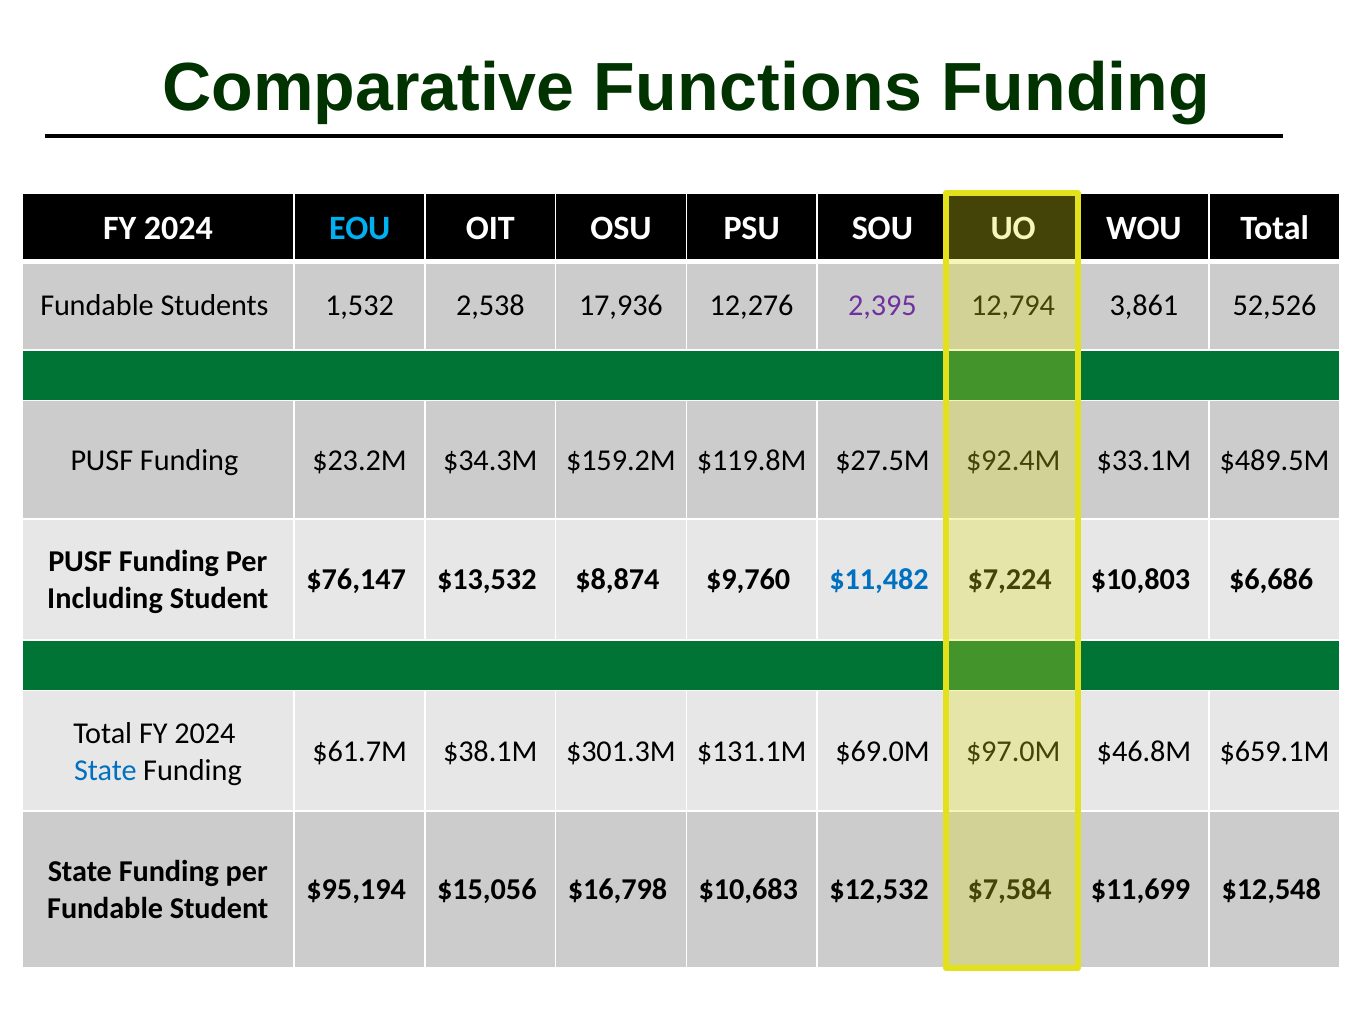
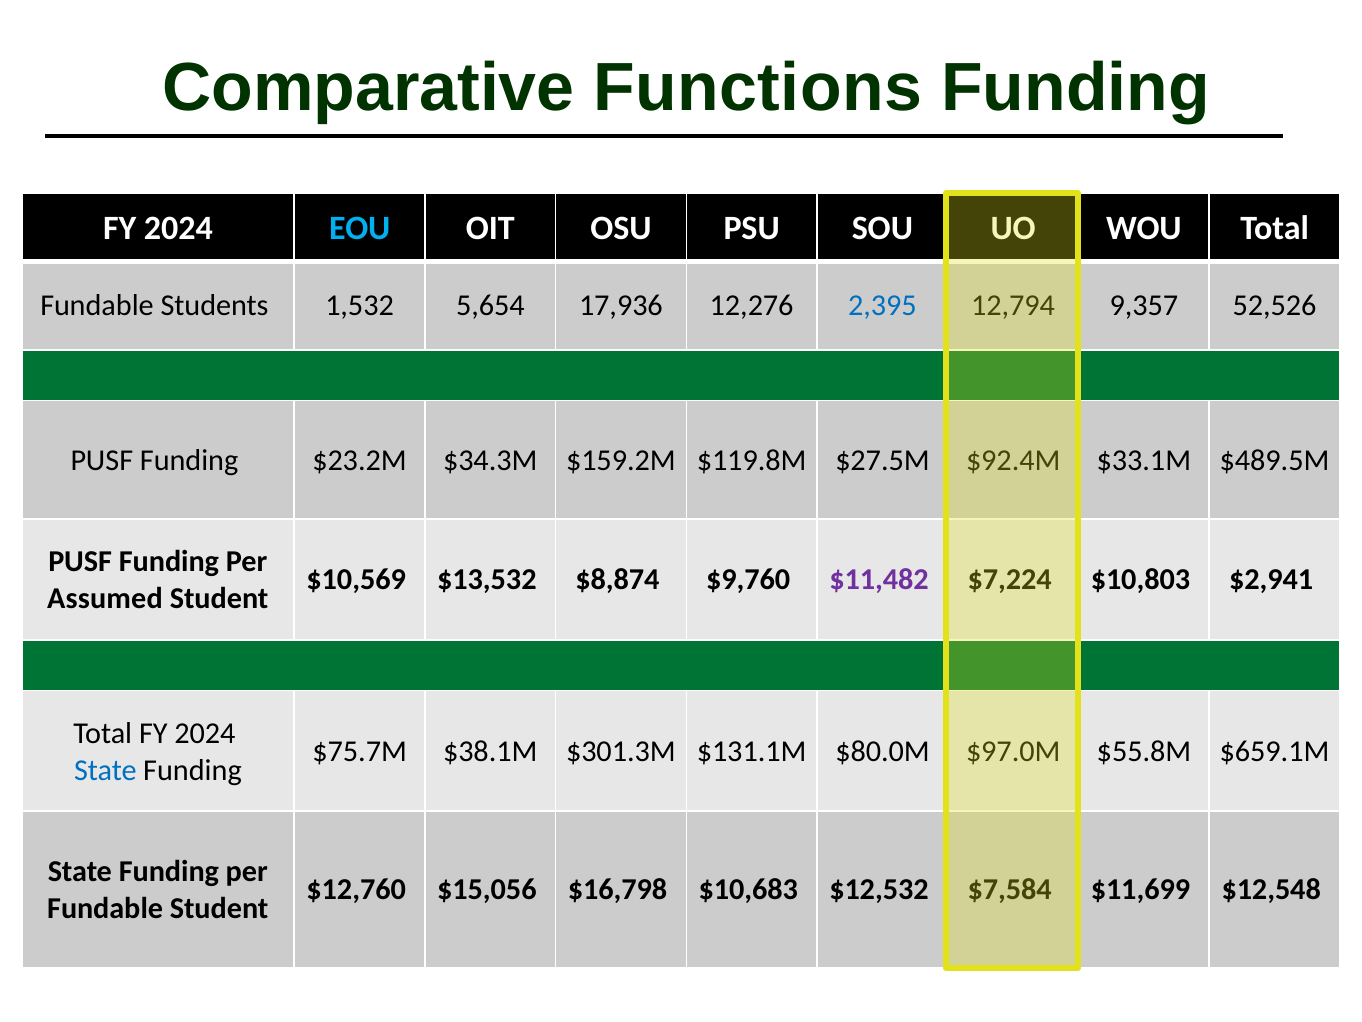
2,538: 2,538 -> 5,654
2,395 colour: purple -> blue
3,861: 3,861 -> 9,357
$76,147: $76,147 -> $10,569
$11,482 colour: blue -> purple
$6,686: $6,686 -> $2,941
Including: Including -> Assumed
$61.7M: $61.7M -> $75.7M
$69.0M: $69.0M -> $80.0M
$46.8M: $46.8M -> $55.8M
$95,194: $95,194 -> $12,760
